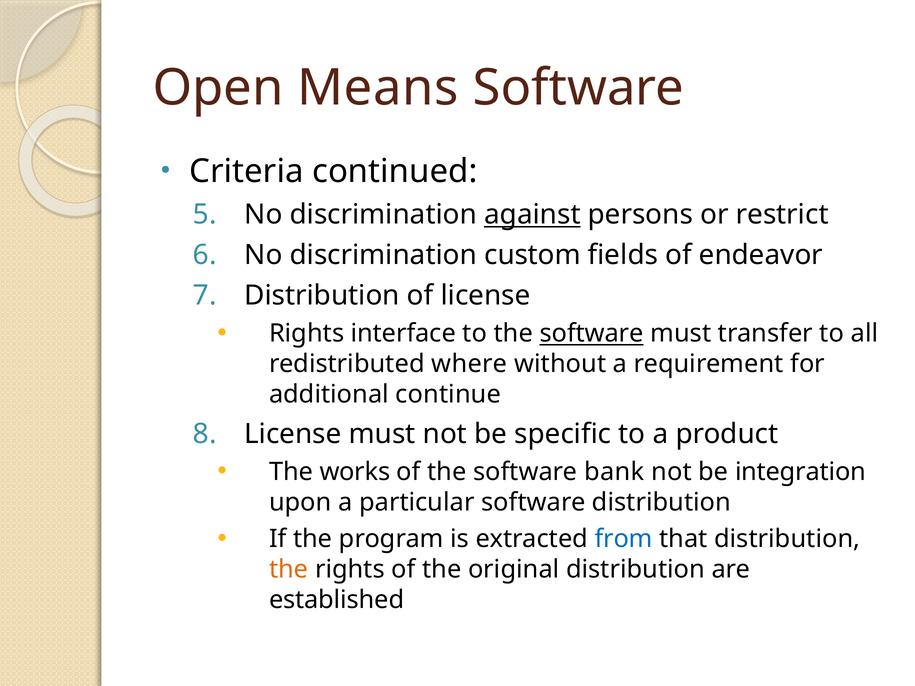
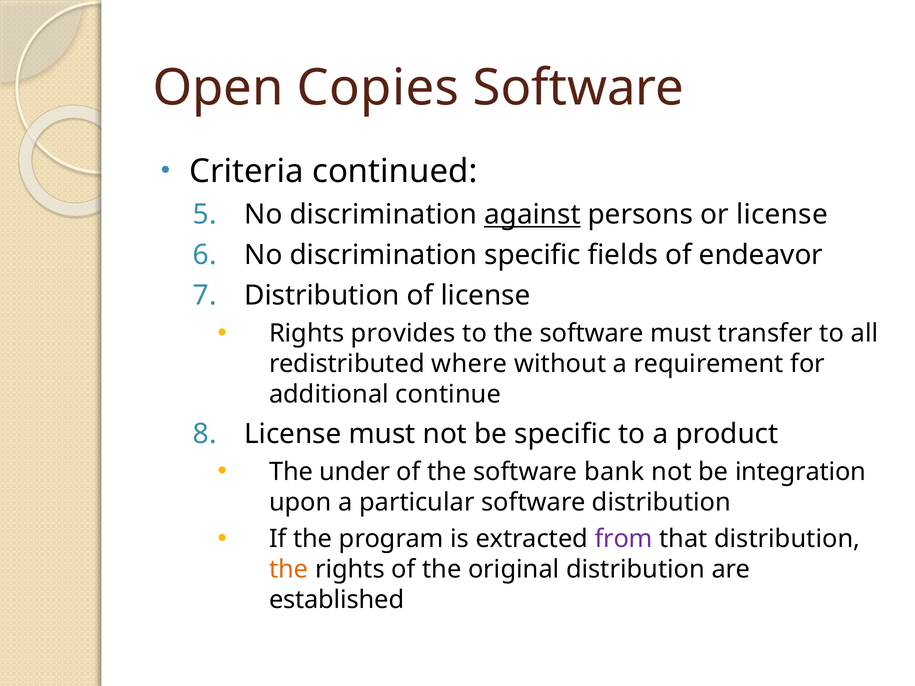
Means: Means -> Copies
or restrict: restrict -> license
discrimination custom: custom -> specific
interface: interface -> provides
software at (592, 334) underline: present -> none
works: works -> under
from colour: blue -> purple
